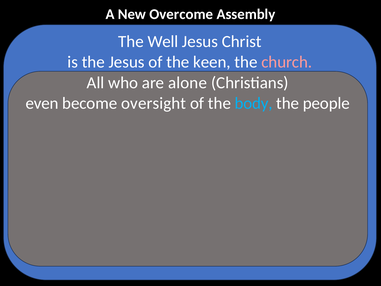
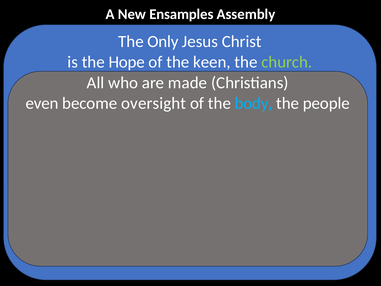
Overcome: Overcome -> Ensamples
Well: Well -> Only
the Jesus: Jesus -> Hope
church colour: pink -> light green
alone: alone -> made
